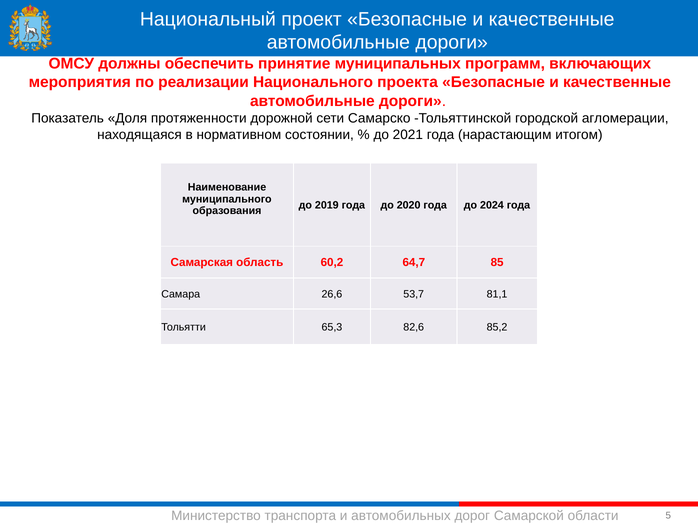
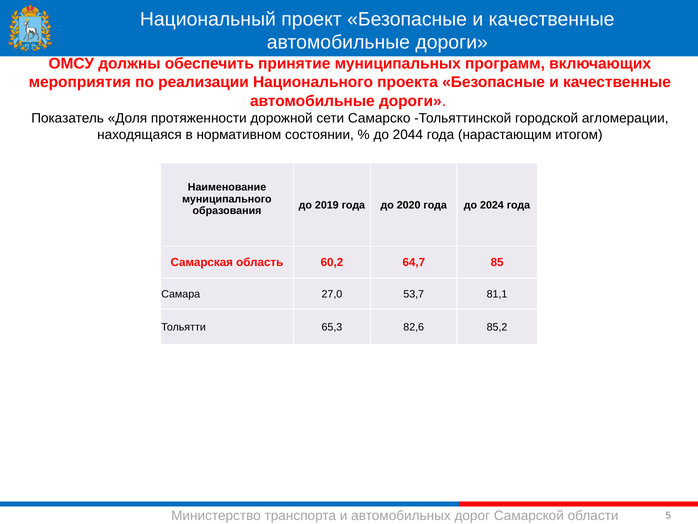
2021: 2021 -> 2044
26,6: 26,6 -> 27,0
